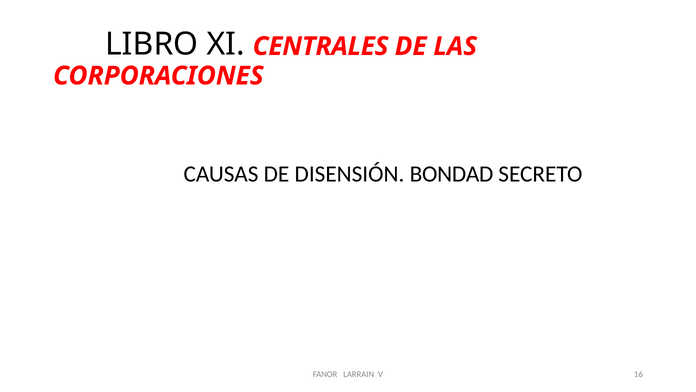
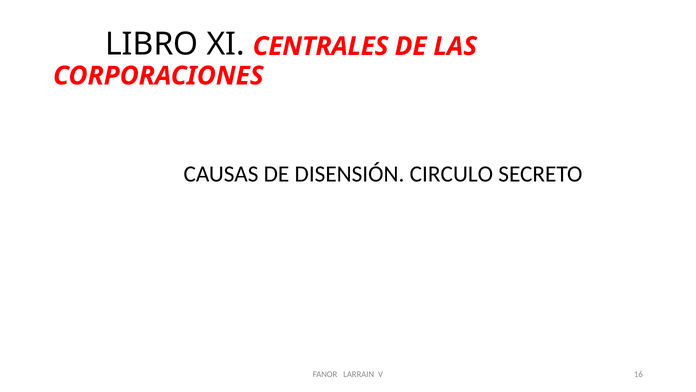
BONDAD: BONDAD -> CIRCULO
